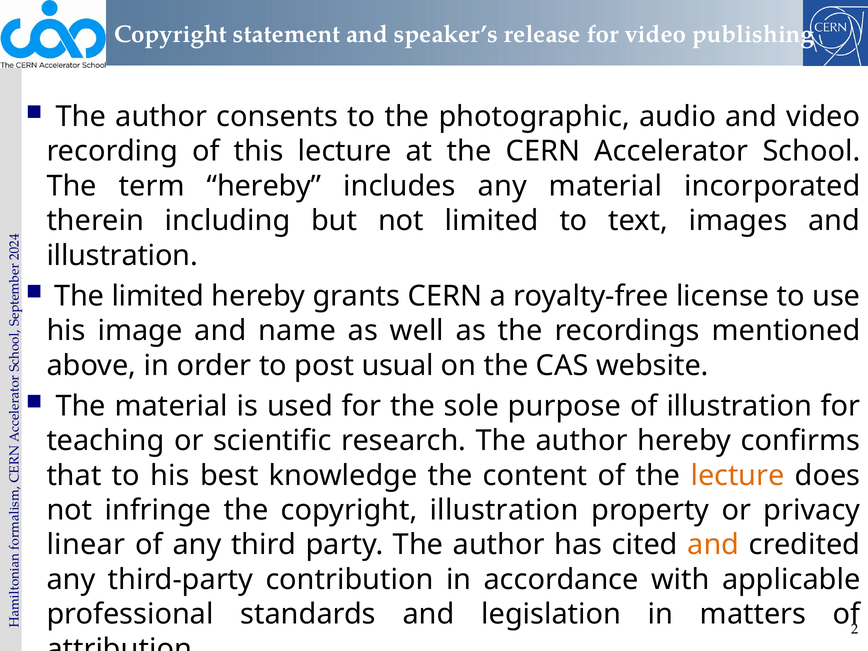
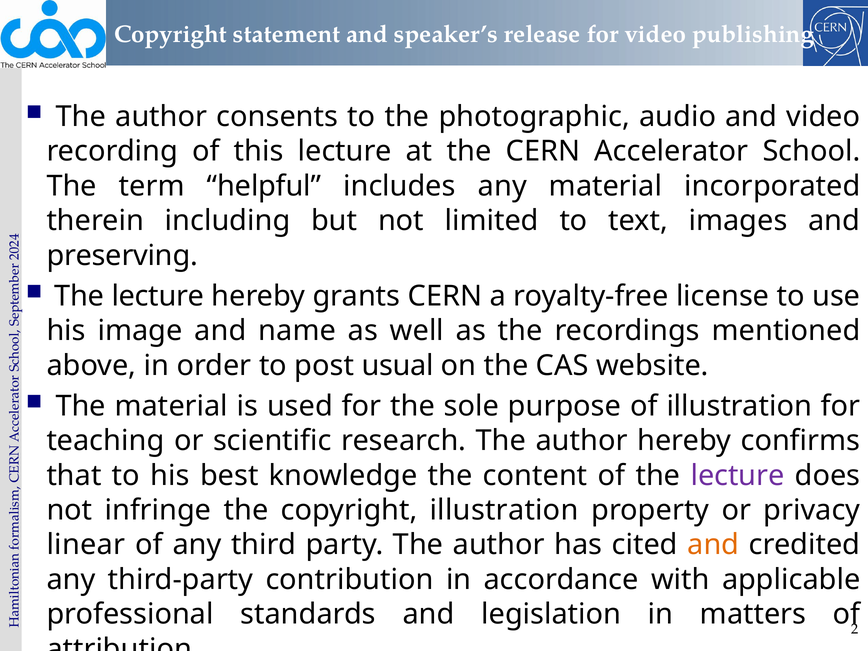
term hereby: hereby -> helpful
illustration at (122, 256): illustration -> preserving
limited at (158, 296): limited -> lecture
lecture at (738, 475) colour: orange -> purple
